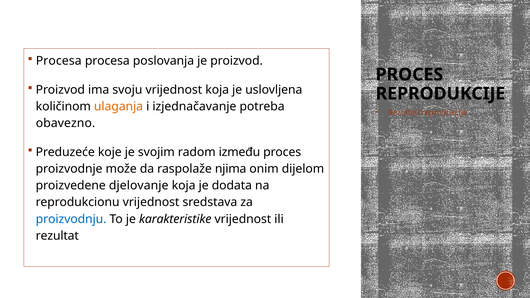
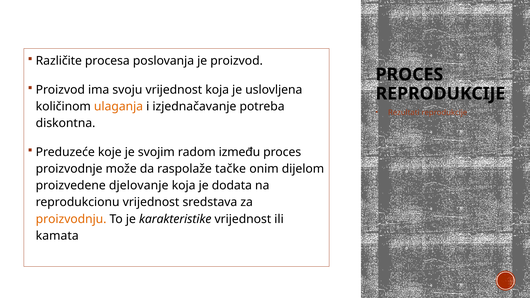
Procesa at (59, 61): Procesa -> Različite
obavezno: obavezno -> diskontna
njima: njima -> tačke
proizvodnju colour: blue -> orange
rezultat: rezultat -> kamata
